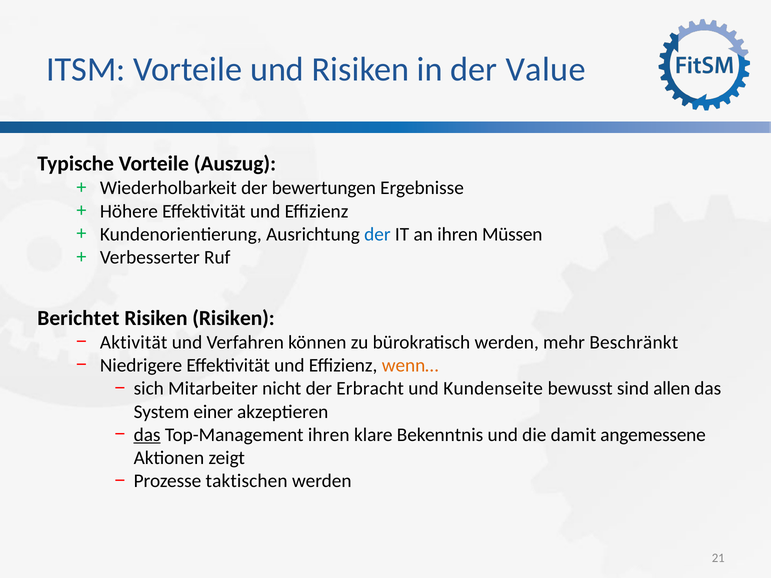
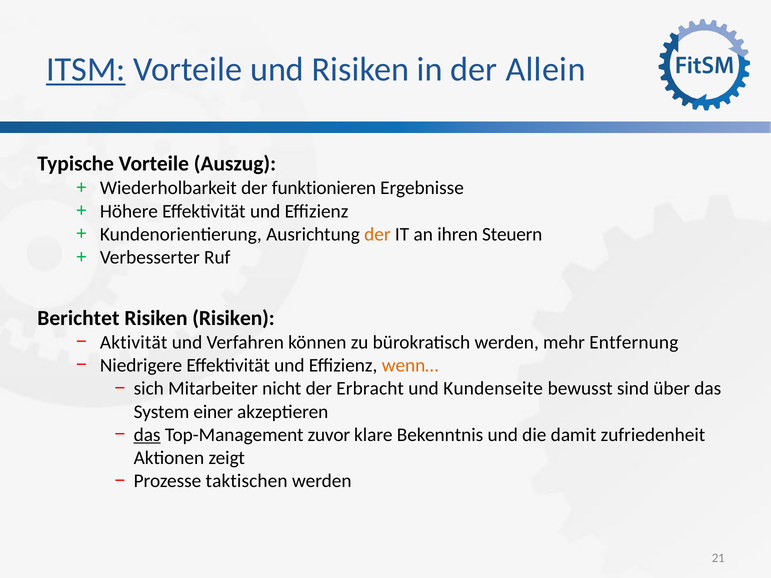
ITSM underline: none -> present
Value: Value -> Allein
bewertungen: bewertungen -> funktionieren
der at (377, 234) colour: blue -> orange
Müssen: Müssen -> Steuern
Beschränkt: Beschränkt -> Entfernung
allen: allen -> über
Top-Management ihren: ihren -> zuvor
angemessene: angemessene -> zufriedenheit
